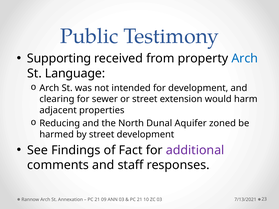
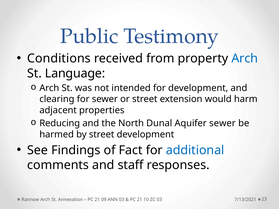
Supporting: Supporting -> Conditions
Aquifer zoned: zoned -> sewer
additional colour: purple -> blue
